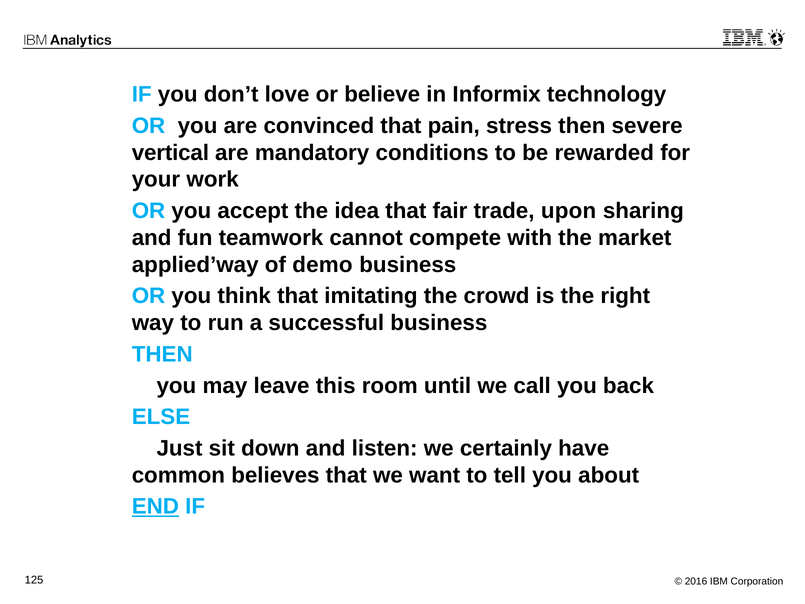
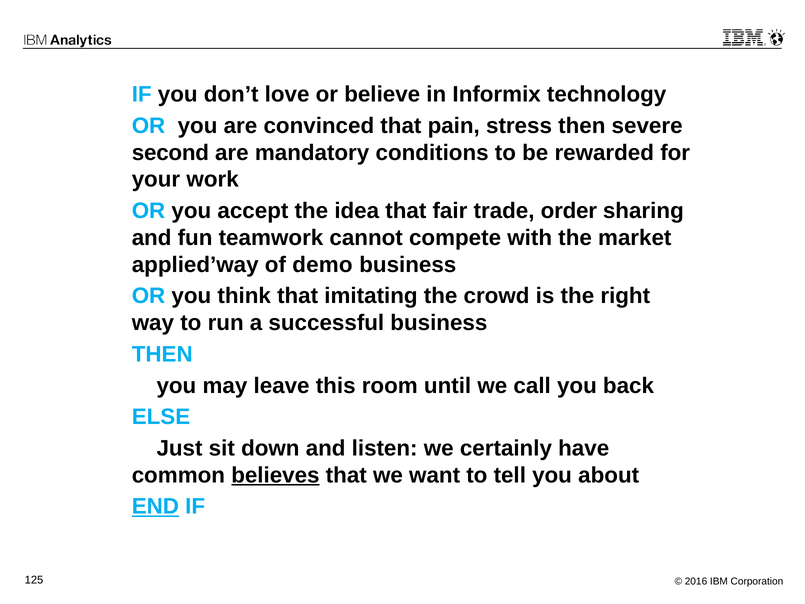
vertical: vertical -> second
upon: upon -> order
believes underline: none -> present
